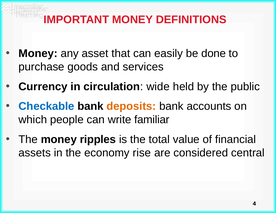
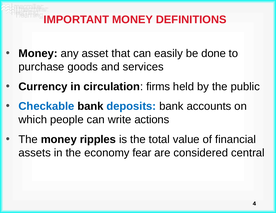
wide: wide -> firms
deposits colour: orange -> blue
familiar: familiar -> actions
rise: rise -> fear
